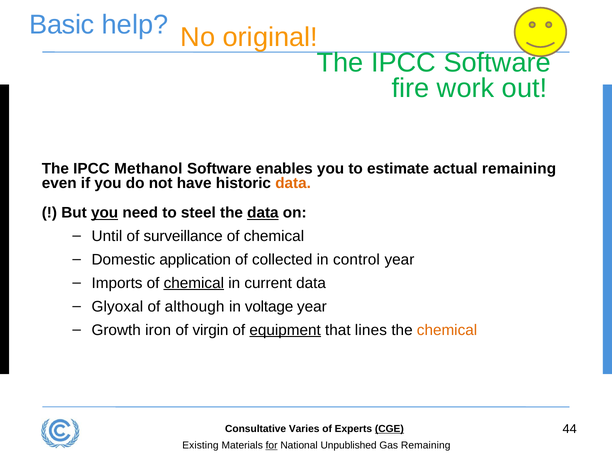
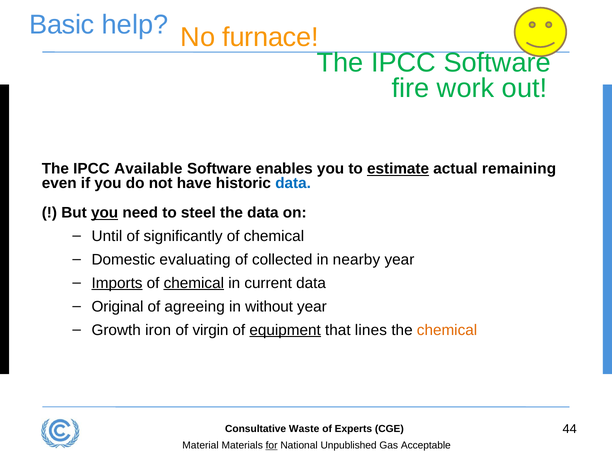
original: original -> furnace
Methanol: Methanol -> Available
estimate underline: none -> present
data at (293, 183) colour: orange -> blue
data at (263, 213) underline: present -> none
surveillance: surveillance -> significantly
application: application -> evaluating
control: control -> nearby
Imports underline: none -> present
Glyoxal: Glyoxal -> Original
although: although -> agreeing
voltage: voltage -> without
Varies: Varies -> Waste
CGE underline: present -> none
Existing: Existing -> Material
Gas Remaining: Remaining -> Acceptable
